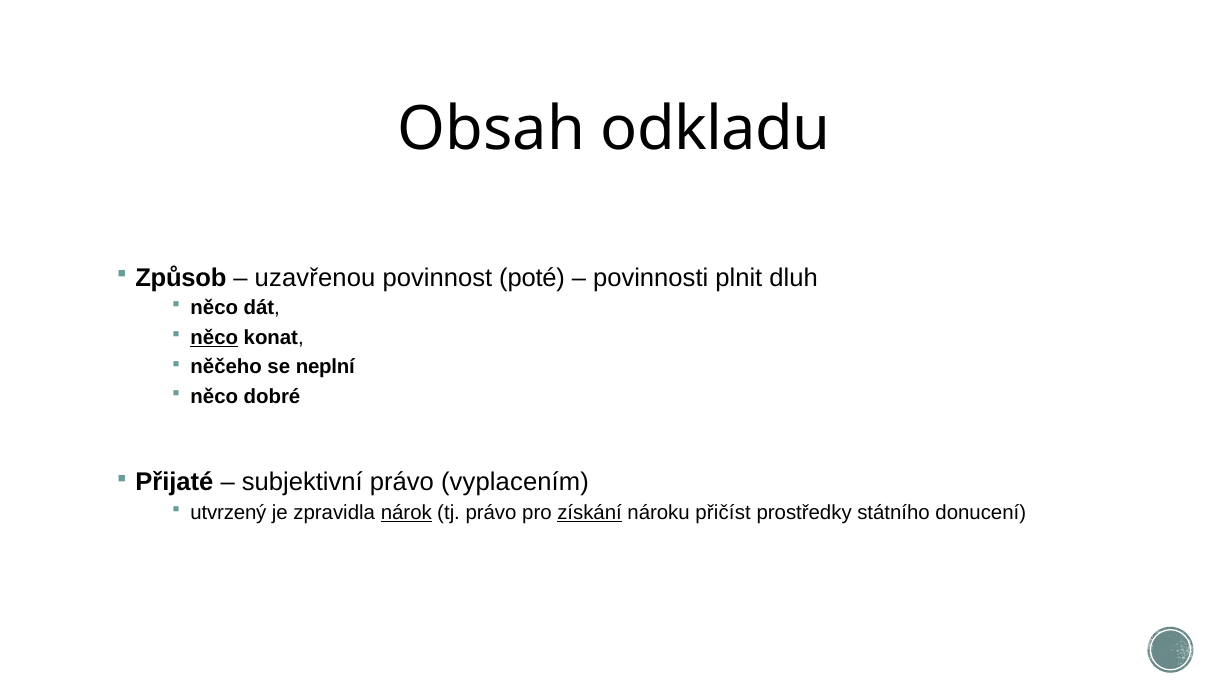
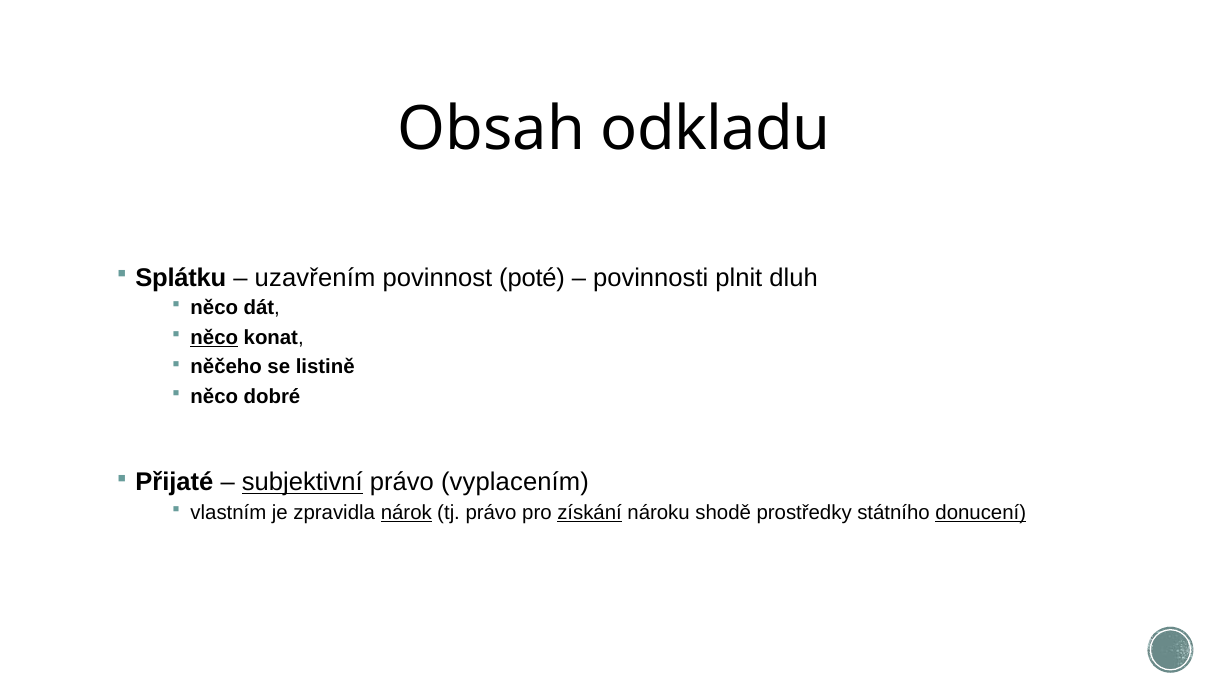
Způsob: Způsob -> Splátku
uzavřenou: uzavřenou -> uzavřením
neplní: neplní -> listině
subjektivní underline: none -> present
utvrzený: utvrzený -> vlastním
přičíst: přičíst -> shodě
donucení underline: none -> present
